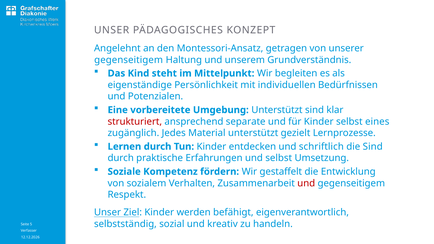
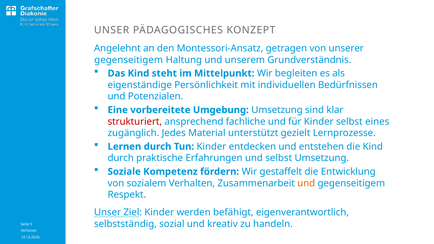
Umgebung Unterstützt: Unterstützt -> Umsetzung
separate: separate -> fachliche
schriftlich: schriftlich -> entstehen
die Sind: Sind -> Kind
und at (306, 183) colour: red -> orange
